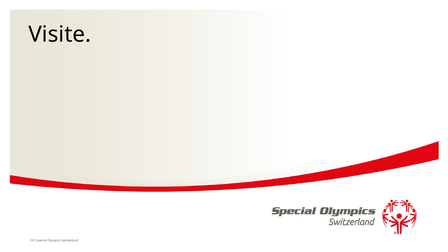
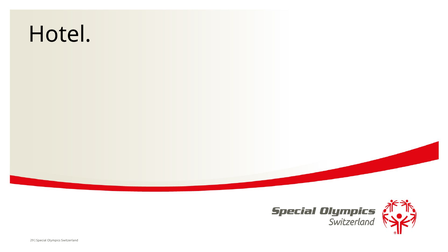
Visite: Visite -> Hotel
